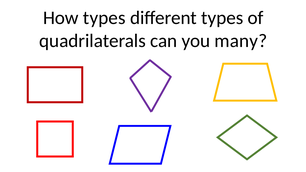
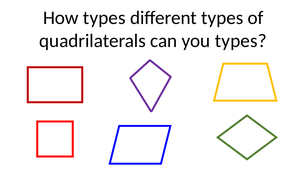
you many: many -> types
